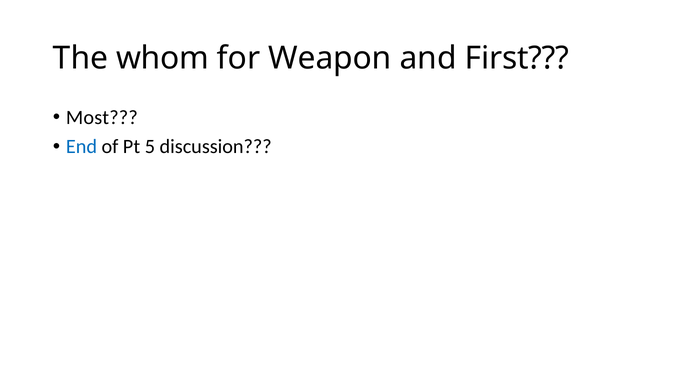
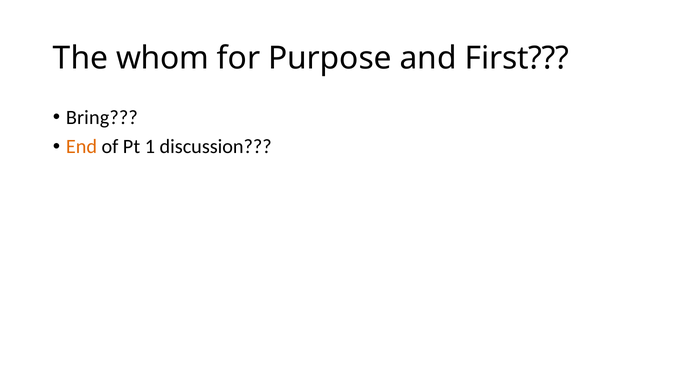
Weapon: Weapon -> Purpose
Most: Most -> Bring
End colour: blue -> orange
5: 5 -> 1
